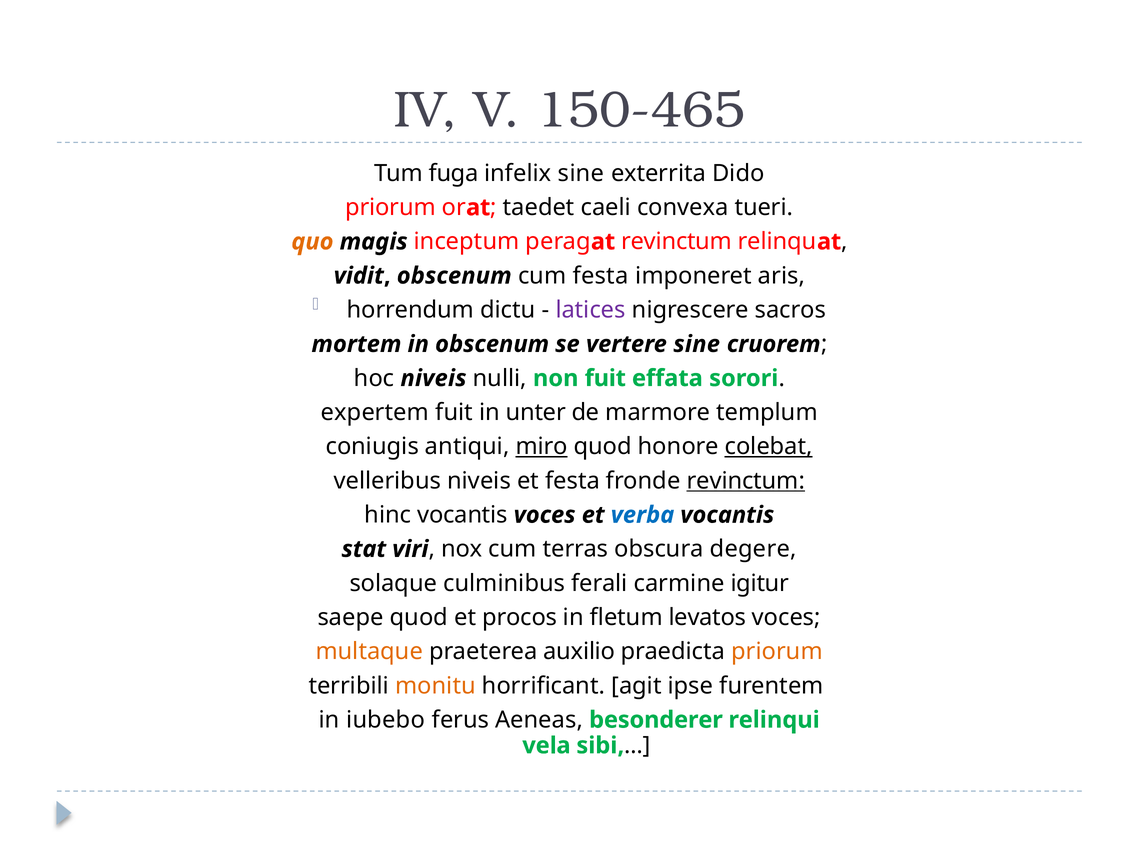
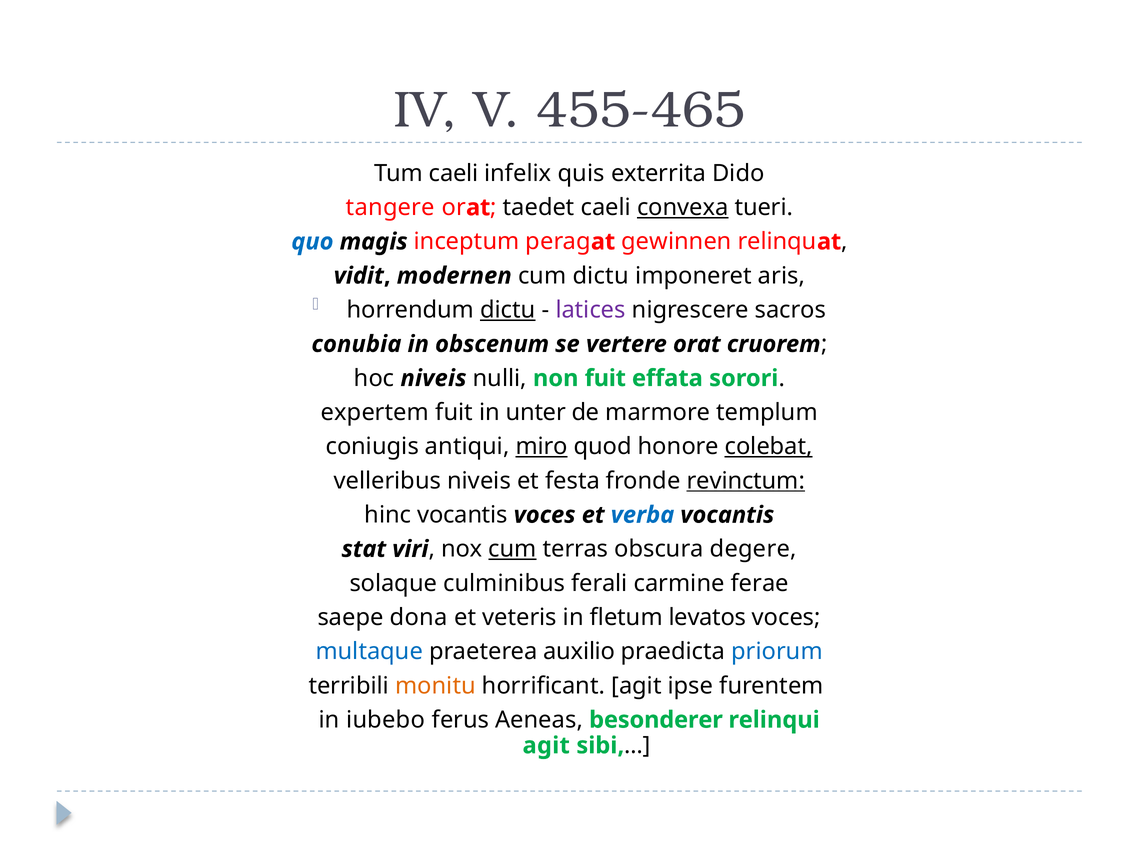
150-465: 150-465 -> 455-465
Tum fuga: fuga -> caeli
infelix sine: sine -> quis
priorum at (391, 208): priorum -> tangere
convexa underline: none -> present
quo colour: orange -> blue
peragat revinctum: revinctum -> gewinnen
vidit obscenum: obscenum -> modernen
cum festa: festa -> dictu
dictu at (508, 310) underline: none -> present
mortem: mortem -> conubia
vertere sine: sine -> orat
cum at (512, 549) underline: none -> present
igitur: igitur -> ferae
saepe quod: quod -> dona
procos: procos -> veteris
multaque colour: orange -> blue
priorum at (777, 652) colour: orange -> blue
vela at (546, 746): vela -> agit
